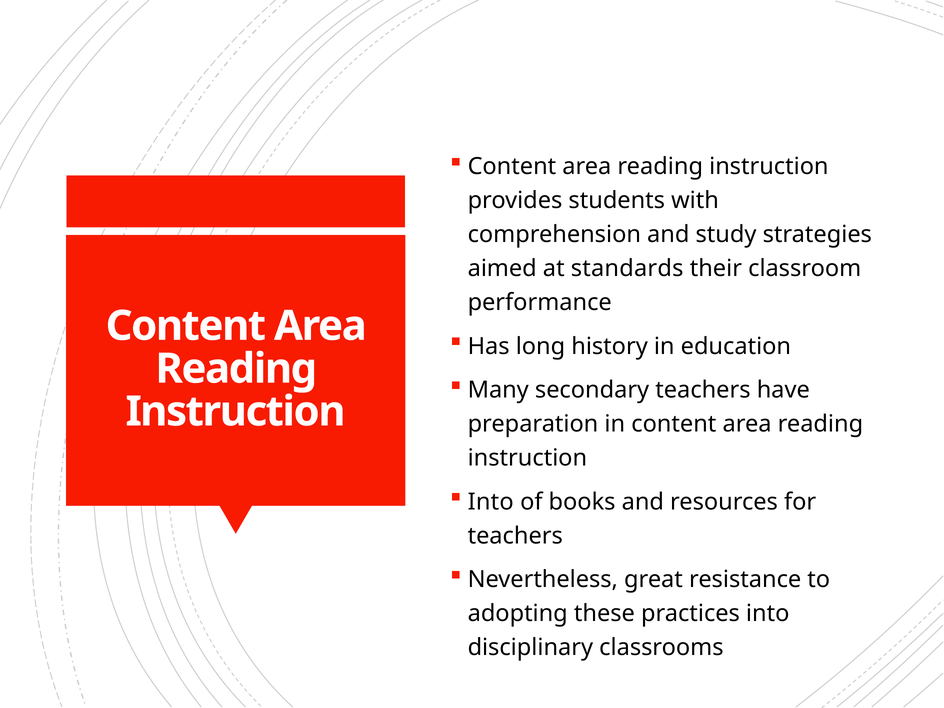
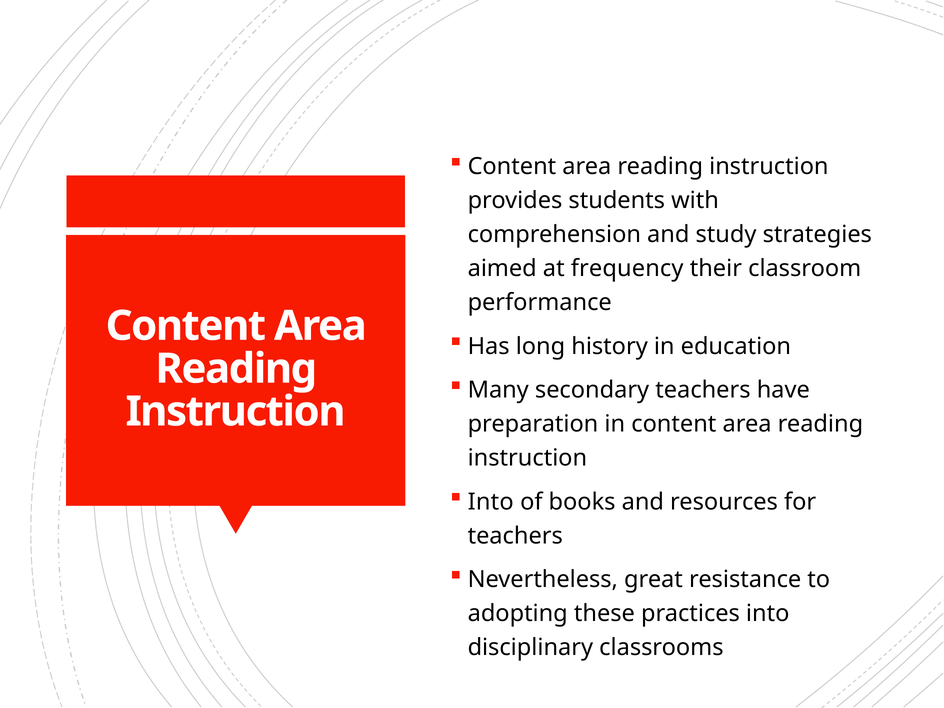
standards: standards -> frequency
